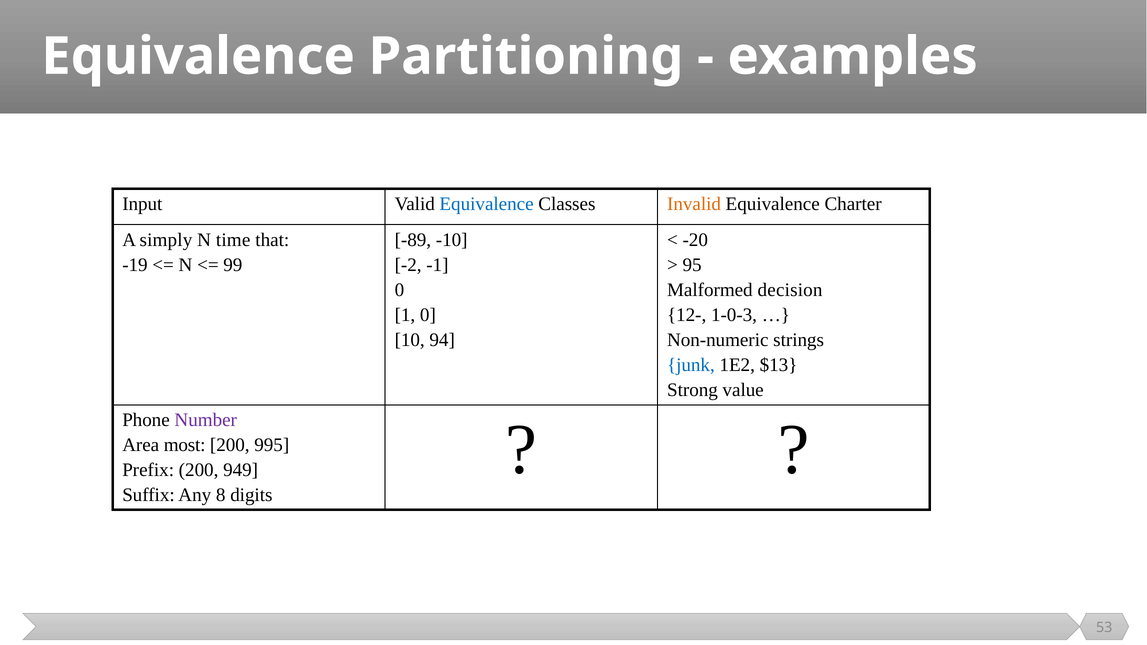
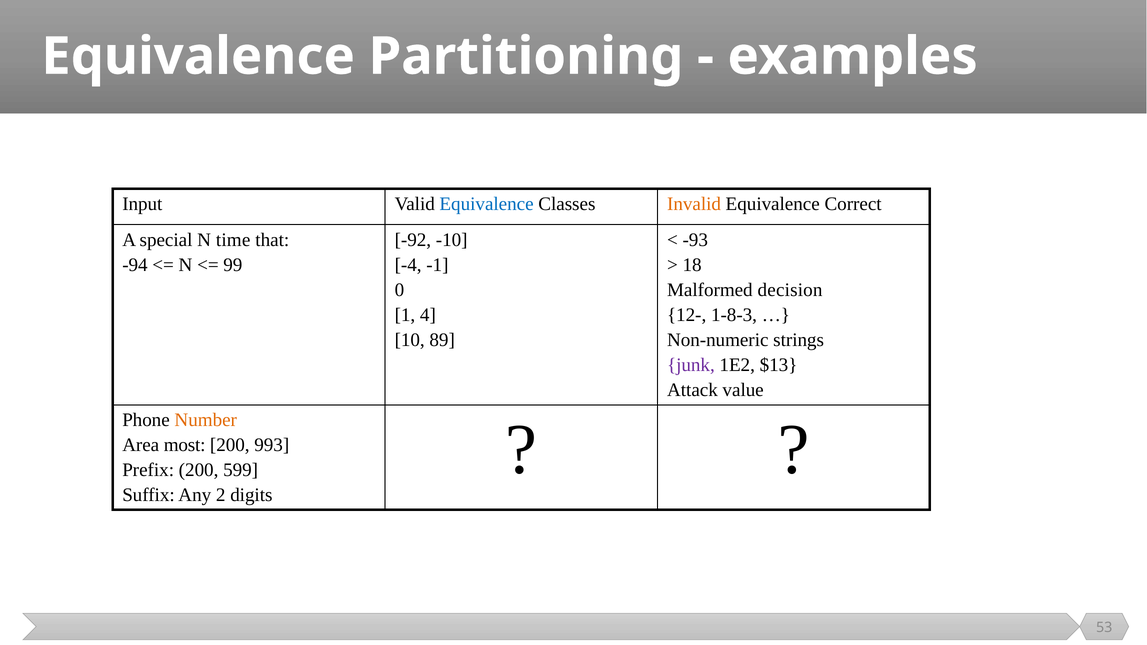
Charter: Charter -> Correct
simply: simply -> special
-89: -89 -> -92
-20: -20 -> -93
-19: -19 -> -94
-2: -2 -> -4
95: 95 -> 18
1 0: 0 -> 4
1-0-3: 1-0-3 -> 1-8-3
94: 94 -> 89
junk colour: blue -> purple
Strong: Strong -> Attack
Number colour: purple -> orange
995: 995 -> 993
949: 949 -> 599
8: 8 -> 2
